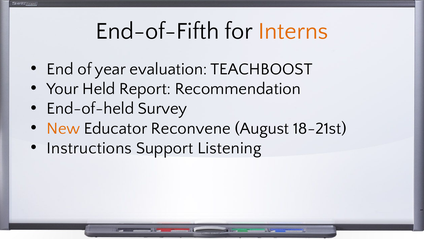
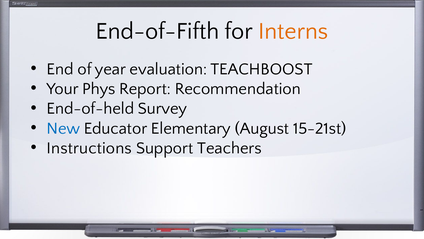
Held: Held -> Phys
New colour: orange -> blue
Reconvene: Reconvene -> Elementary
18-21st: 18-21st -> 15-21st
Listening: Listening -> Teachers
